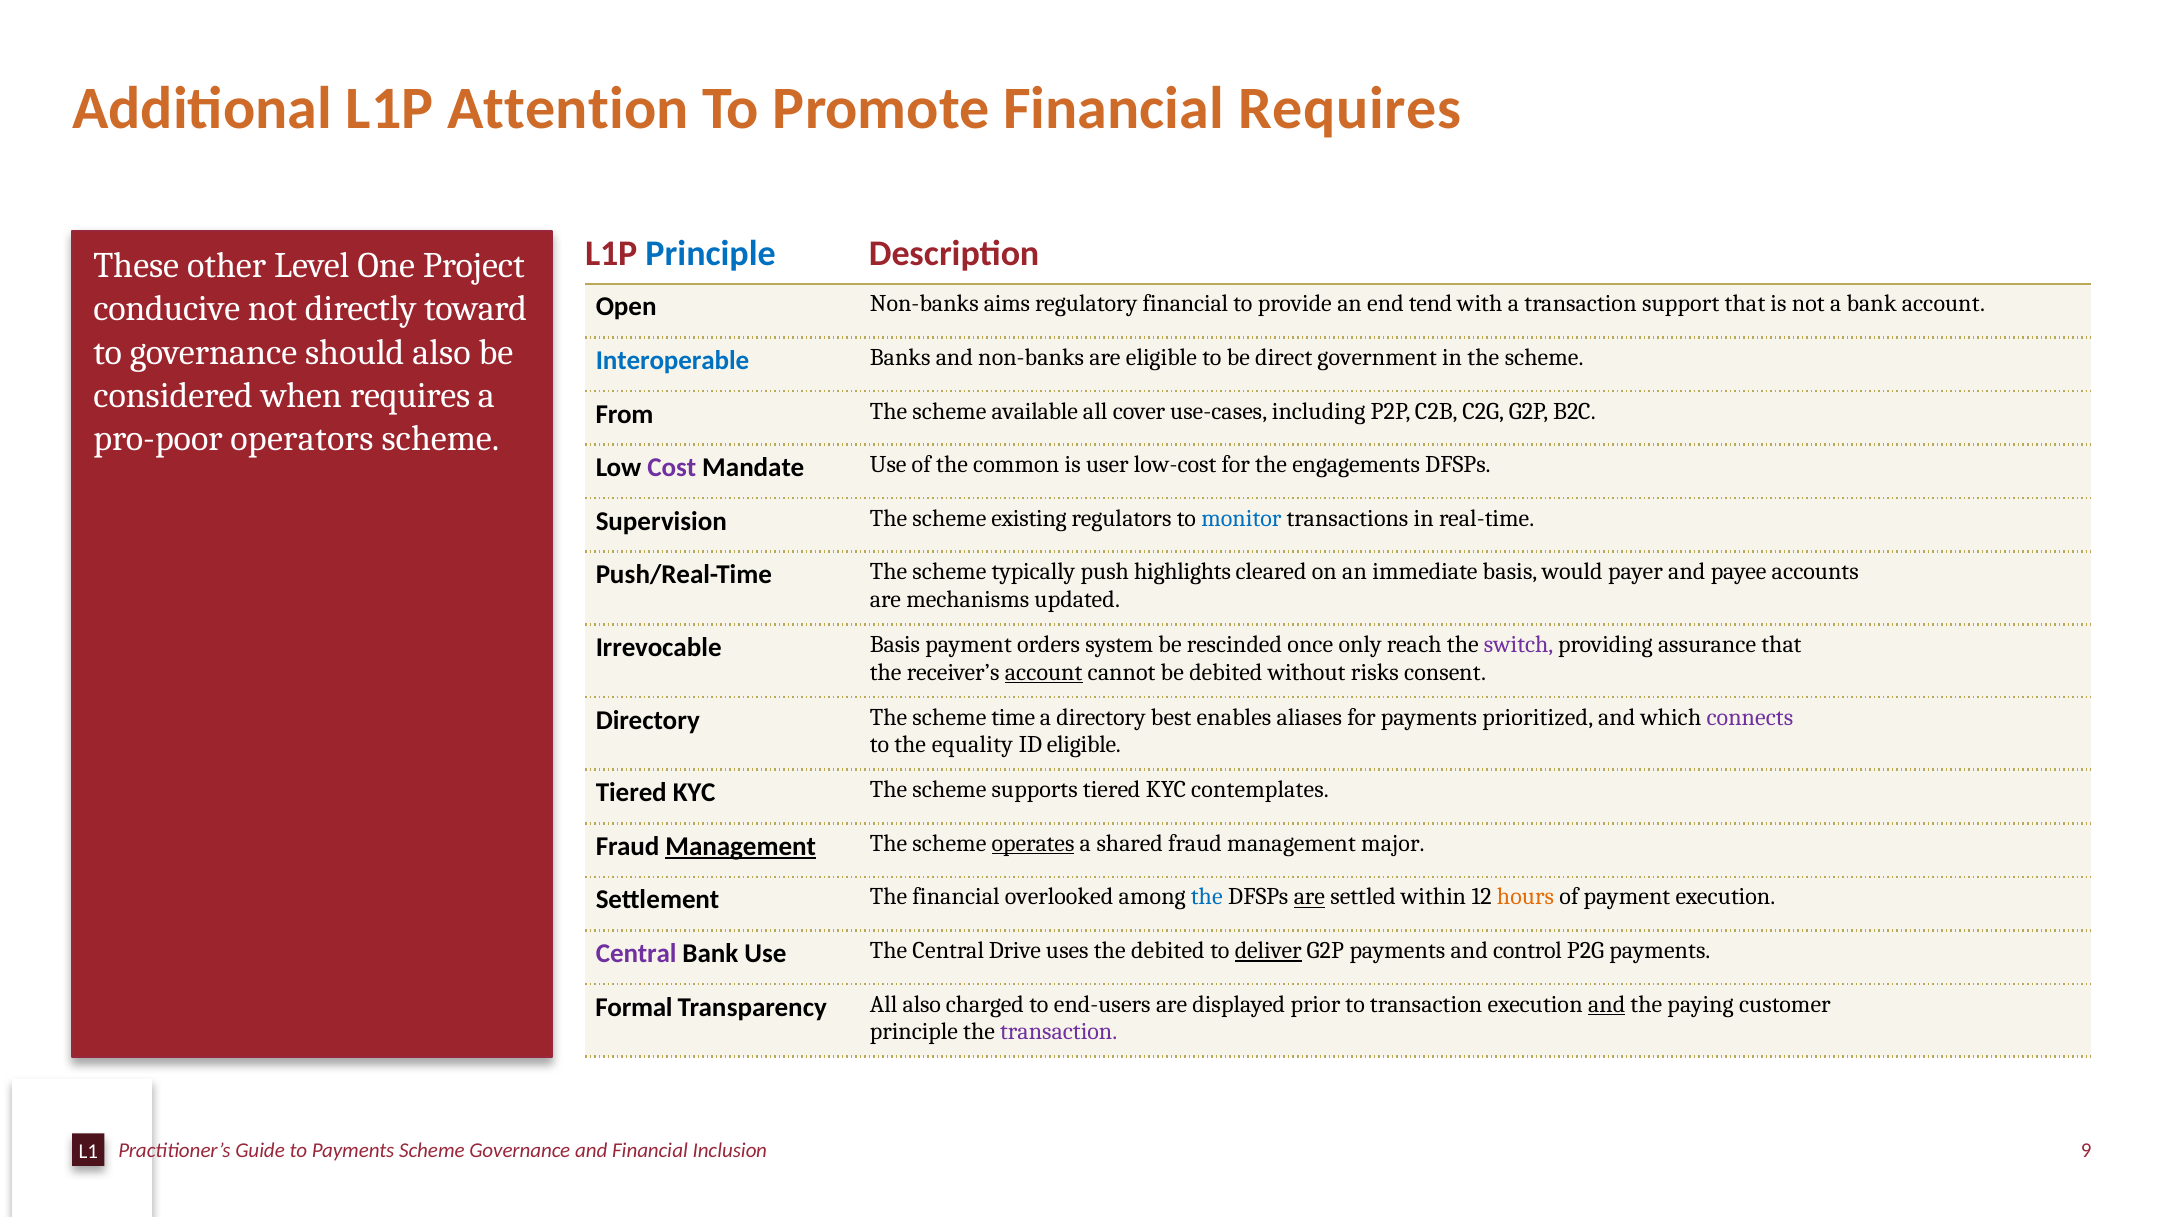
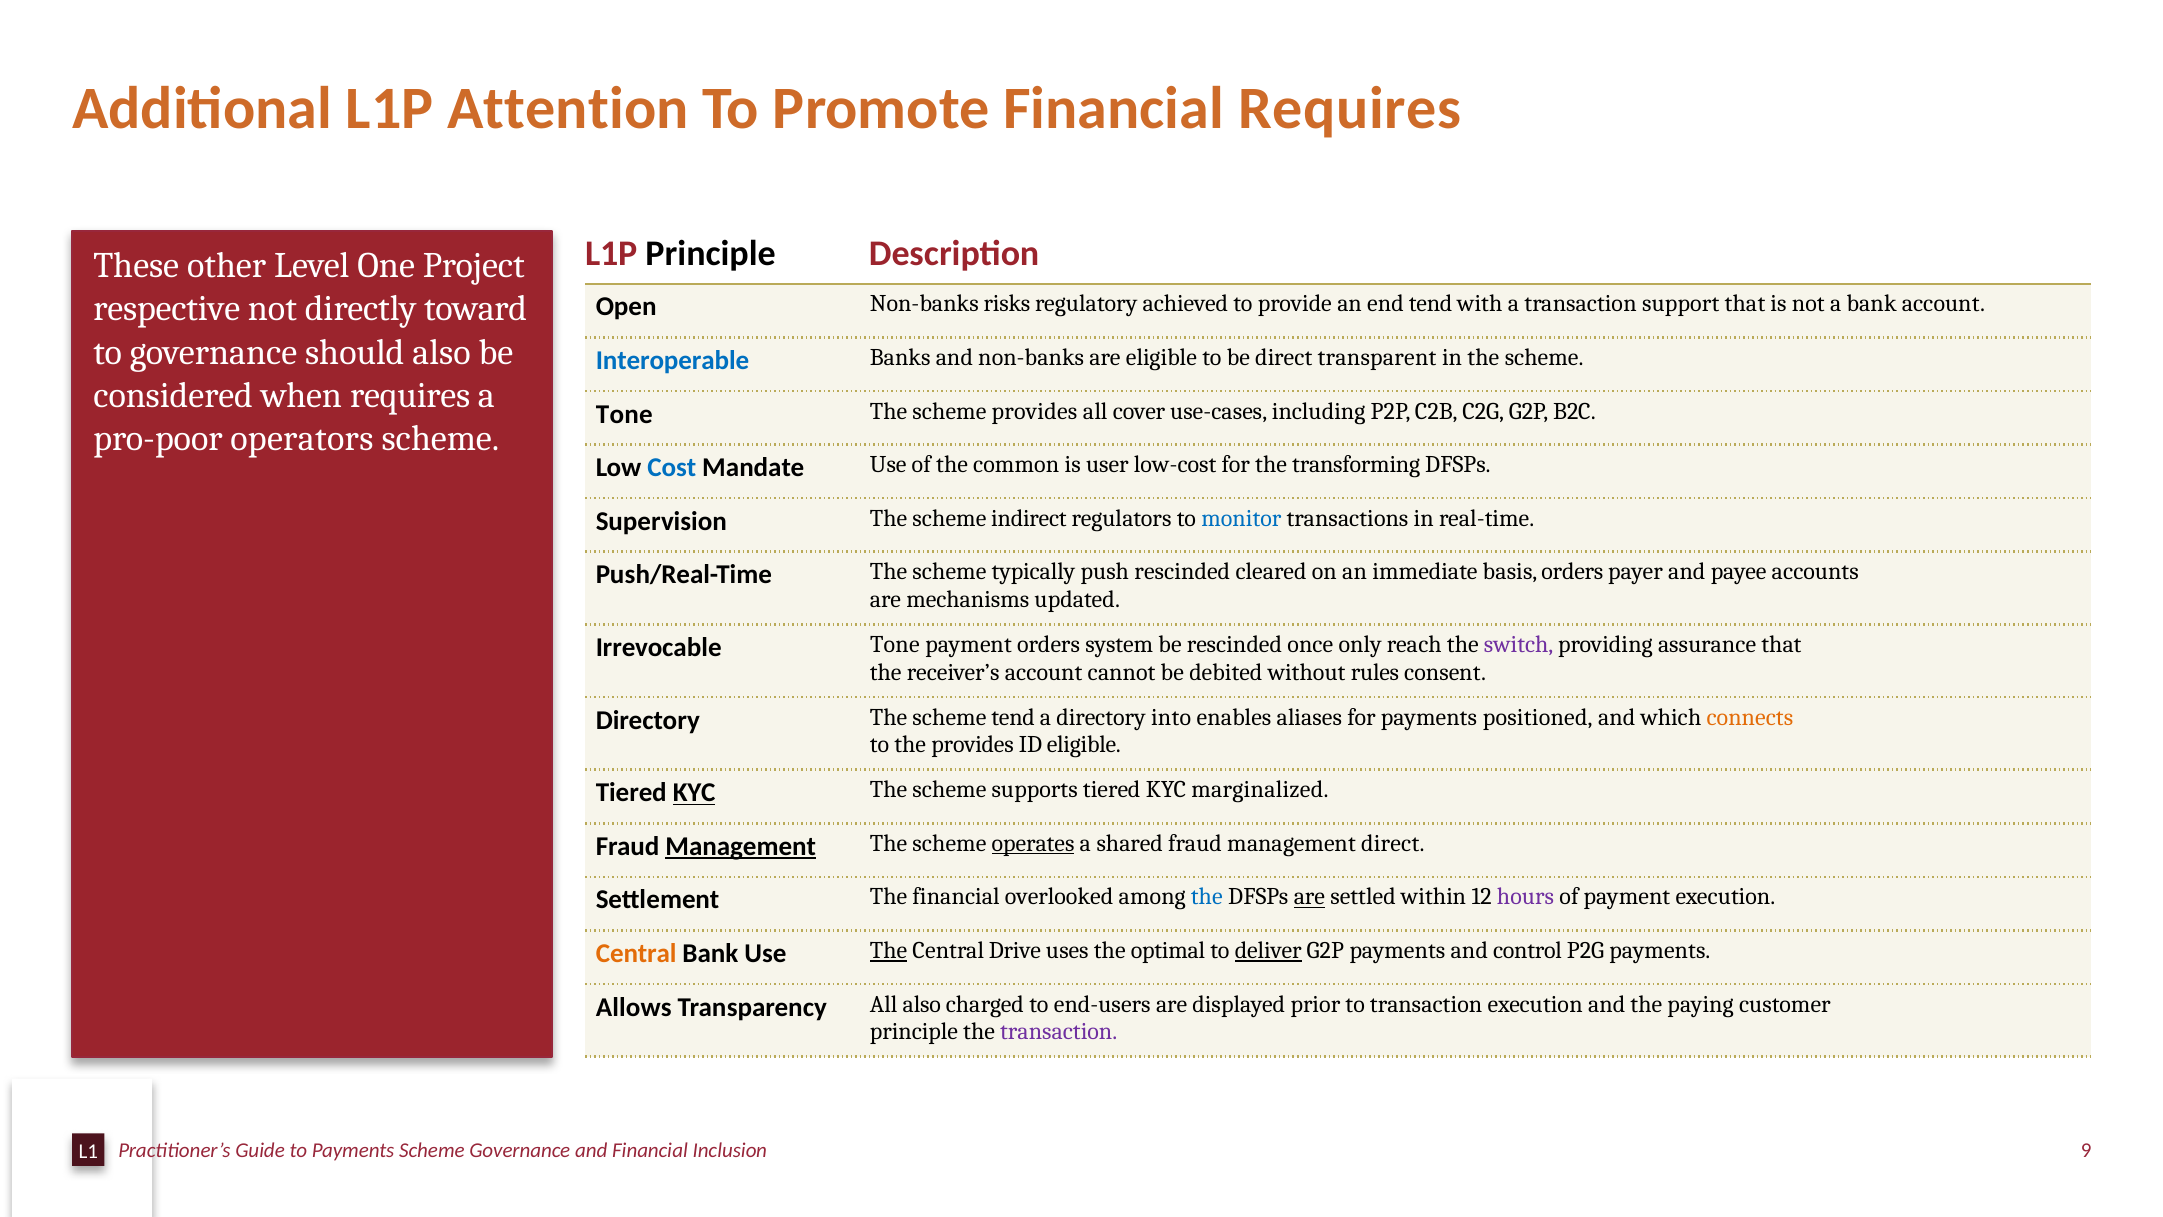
Principle at (711, 253) colour: blue -> black
conducive: conducive -> respective
aims: aims -> risks
regulatory financial: financial -> achieved
government: government -> transparent
From at (625, 414): From -> Tone
scheme available: available -> provides
Cost colour: purple -> blue
engagements: engagements -> transforming
existing: existing -> indirect
push highlights: highlights -> rescinded
basis would: would -> orders
Irrevocable Basis: Basis -> Tone
account at (1044, 672) underline: present -> none
risks: risks -> rules
scheme time: time -> tend
best: best -> into
prioritized: prioritized -> positioned
connects colour: purple -> orange
the equality: equality -> provides
KYC at (694, 793) underline: none -> present
contemplates: contemplates -> marginalized
management major: major -> direct
hours colour: orange -> purple
Central at (636, 953) colour: purple -> orange
The at (889, 950) underline: none -> present
the debited: debited -> optimal
Formal: Formal -> Allows
and at (1607, 1004) underline: present -> none
